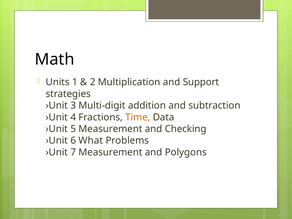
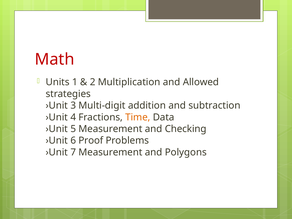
Math colour: black -> red
Support: Support -> Allowed
What: What -> Proof
